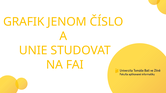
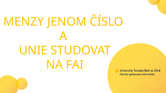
GRAFIK: GRAFIK -> MENZY
